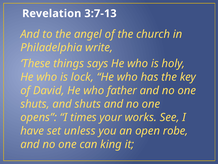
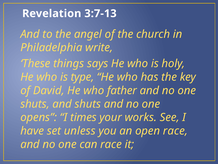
lock: lock -> type
open robe: robe -> race
can king: king -> race
